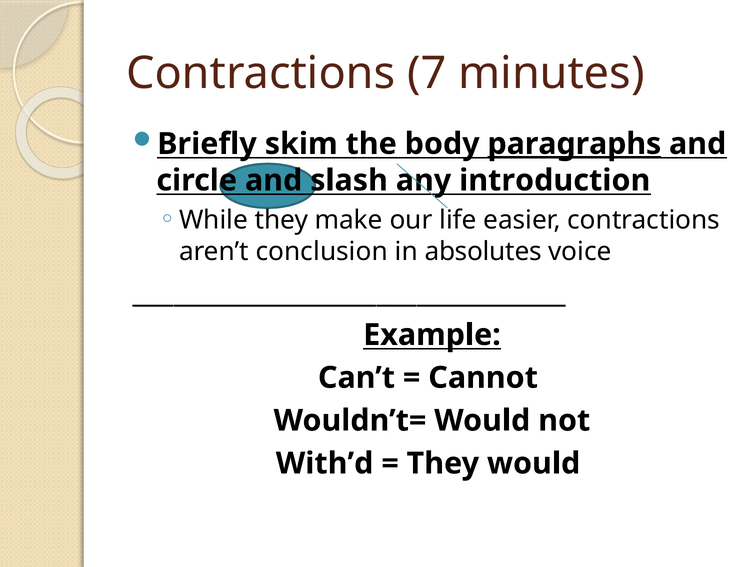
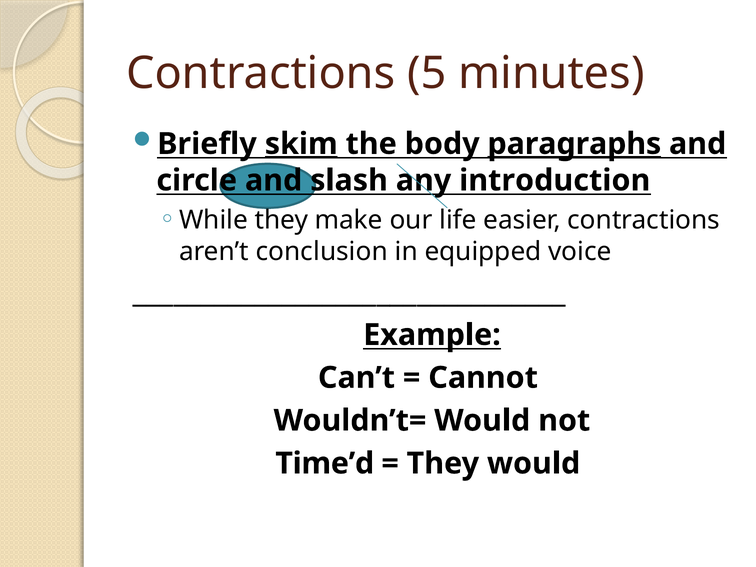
7: 7 -> 5
skim underline: none -> present
absolutes: absolutes -> equipped
With’d: With’d -> Time’d
